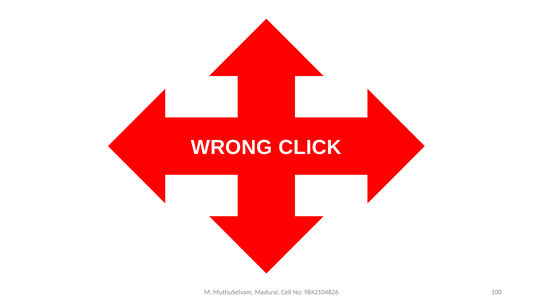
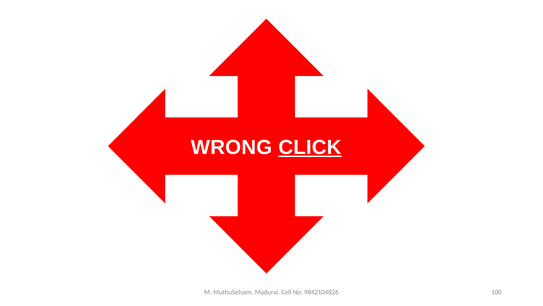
CLICK underline: none -> present
